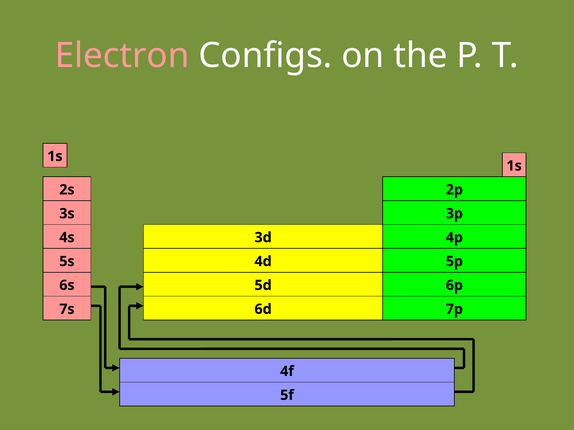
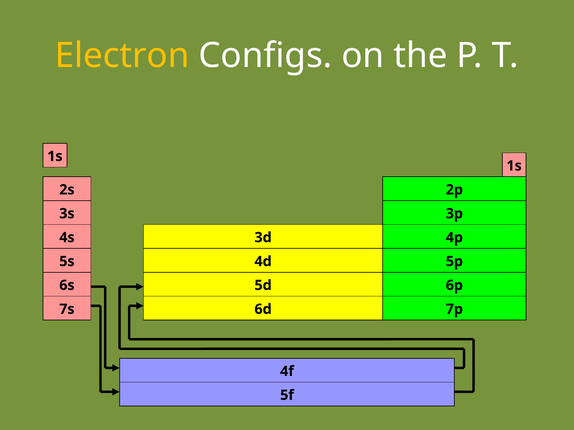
Electron colour: pink -> yellow
